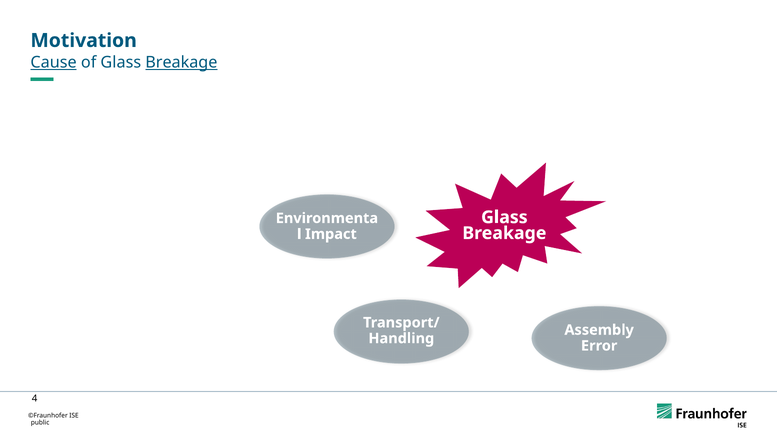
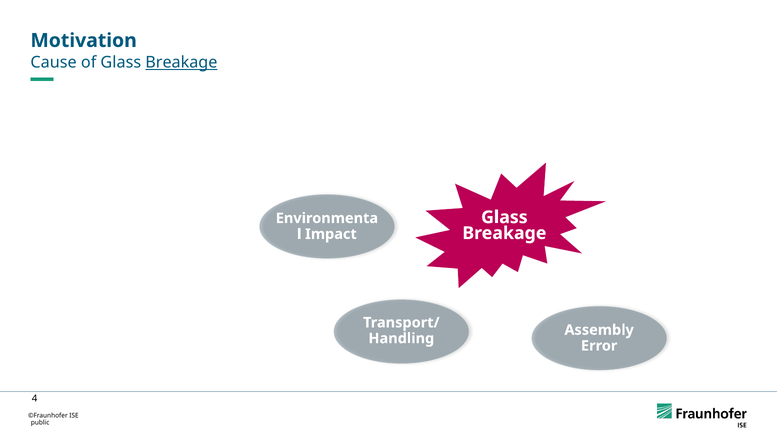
Cause underline: present -> none
